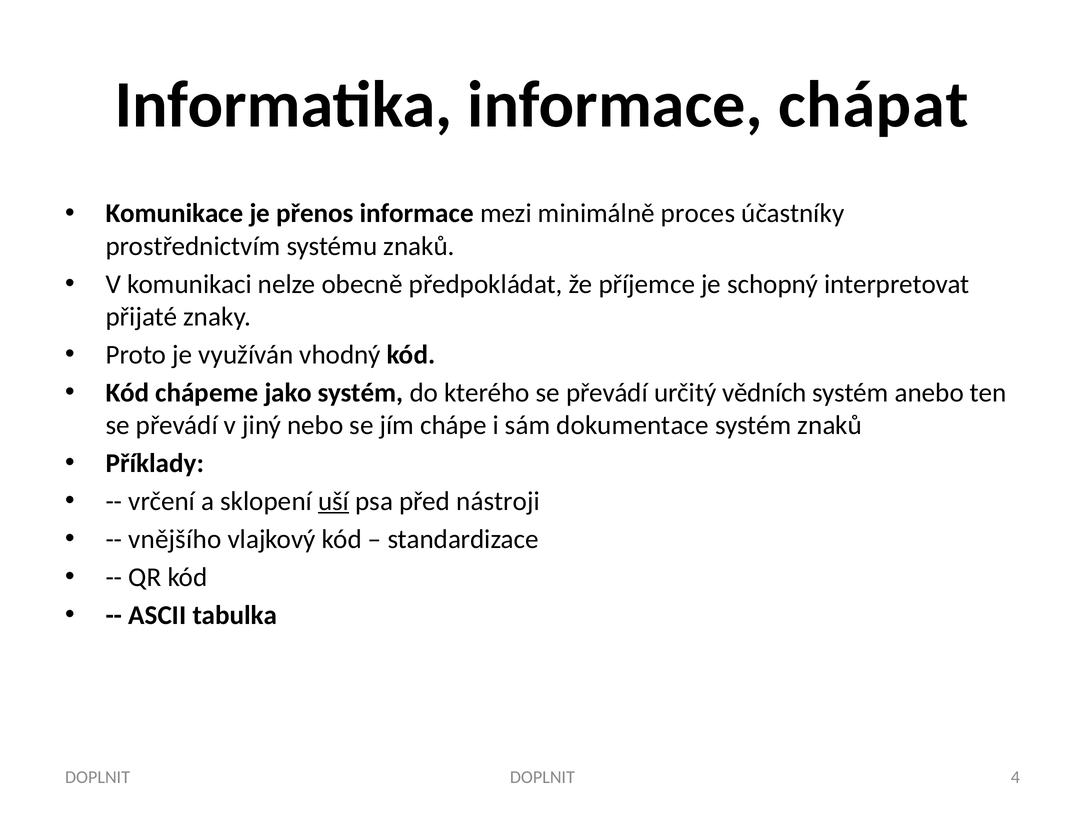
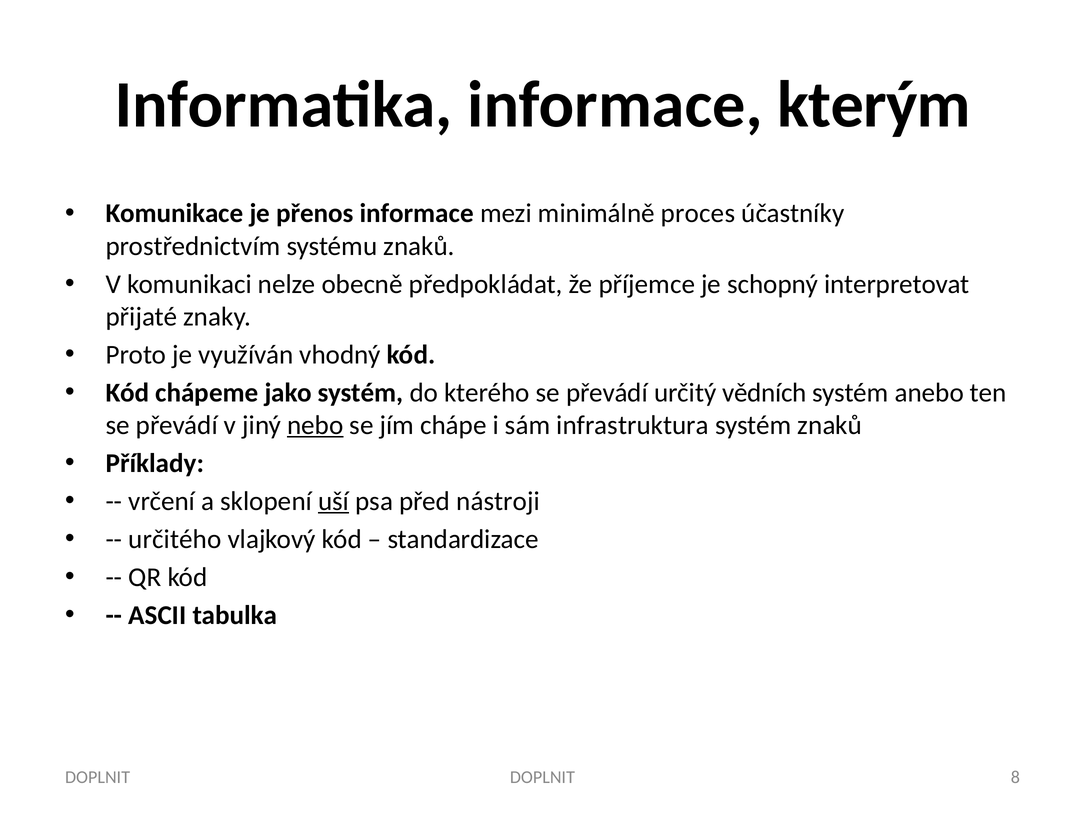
chápat: chápat -> kterým
nebo underline: none -> present
dokumentace: dokumentace -> infrastruktura
vnějšího: vnějšího -> určitého
4: 4 -> 8
